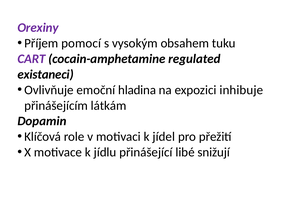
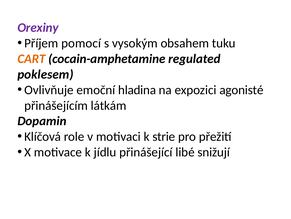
CART colour: purple -> orange
existaneci: existaneci -> poklesem
inhibuje: inhibuje -> agonisté
jídel: jídel -> strie
